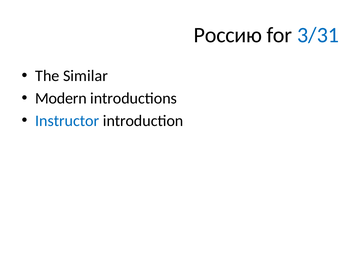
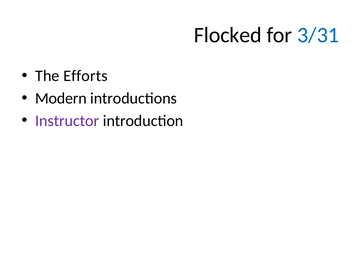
Россию: Россию -> Flocked
Similar: Similar -> Efforts
Instructor colour: blue -> purple
